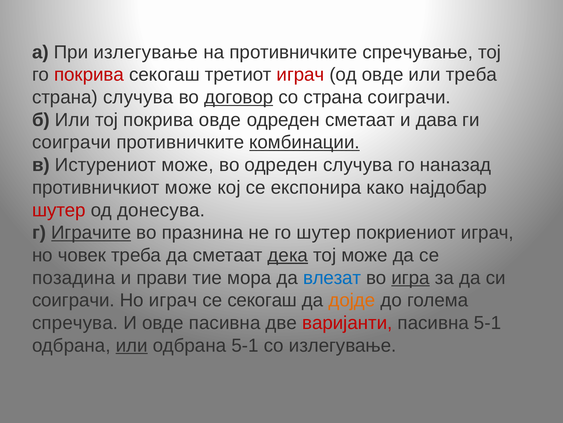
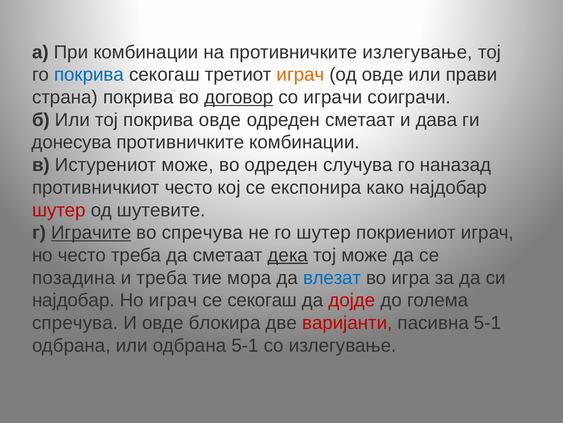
При излегување: излегување -> комбинации
противничките спречување: спречување -> излегување
покрива at (89, 75) colour: red -> blue
играч at (300, 75) colour: red -> orange
или треба: треба -> прави
страна случува: случува -> покрива
со страна: страна -> играчи
соиграчи at (72, 142): соиграчи -> донесува
комбинации at (305, 142) underline: present -> none
противничкиот може: може -> често
донесува: донесува -> шутевите
во празнина: празнина -> спречува
но човек: човек -> често
и прави: прави -> треба
игра underline: present -> none
соиграчи at (73, 300): соиграчи -> најдобар
дојде colour: orange -> red
овде пасивна: пасивна -> блокира
или at (132, 345) underline: present -> none
